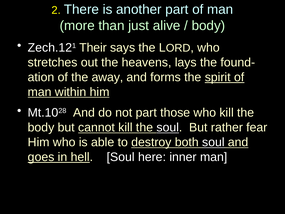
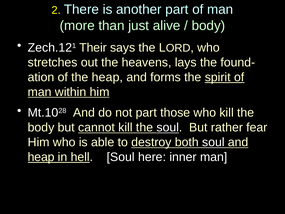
the away: away -> heap
goes at (41, 157): goes -> heap
